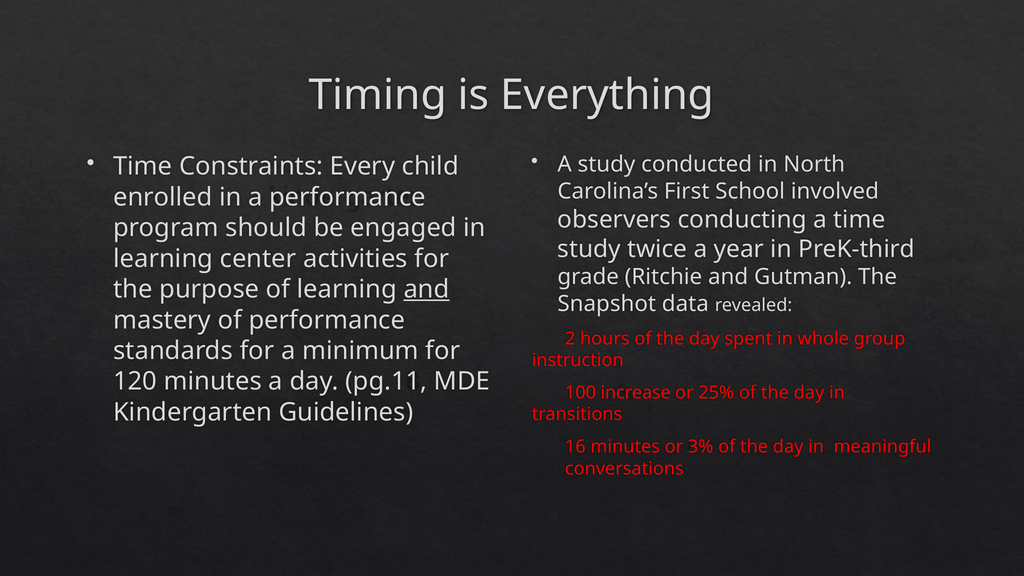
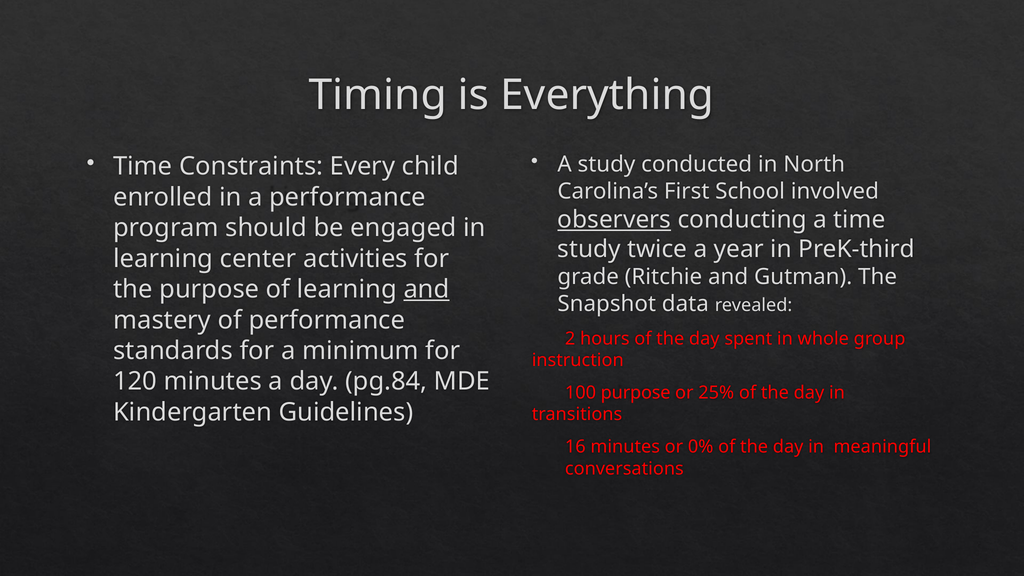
observers underline: none -> present
pg.11: pg.11 -> pg.84
100 increase: increase -> purpose
3%: 3% -> 0%
